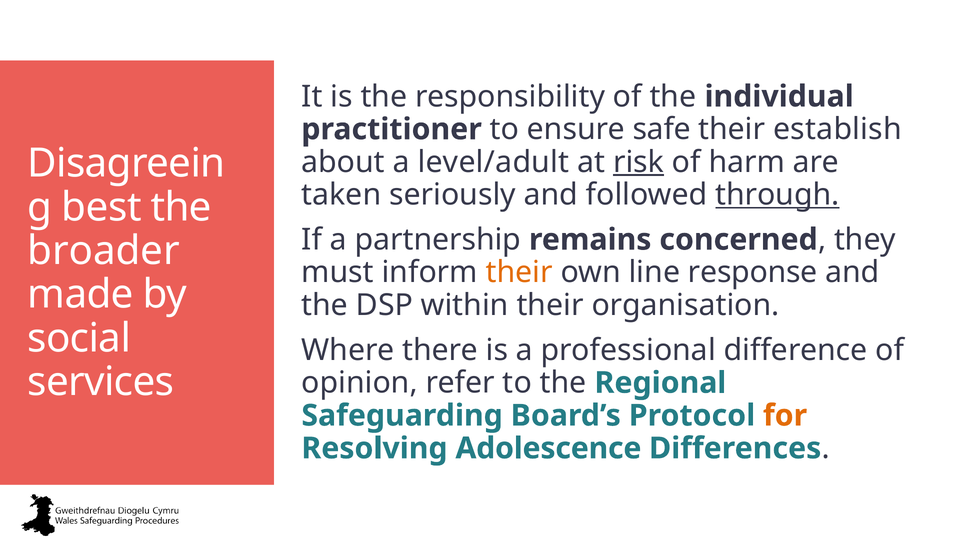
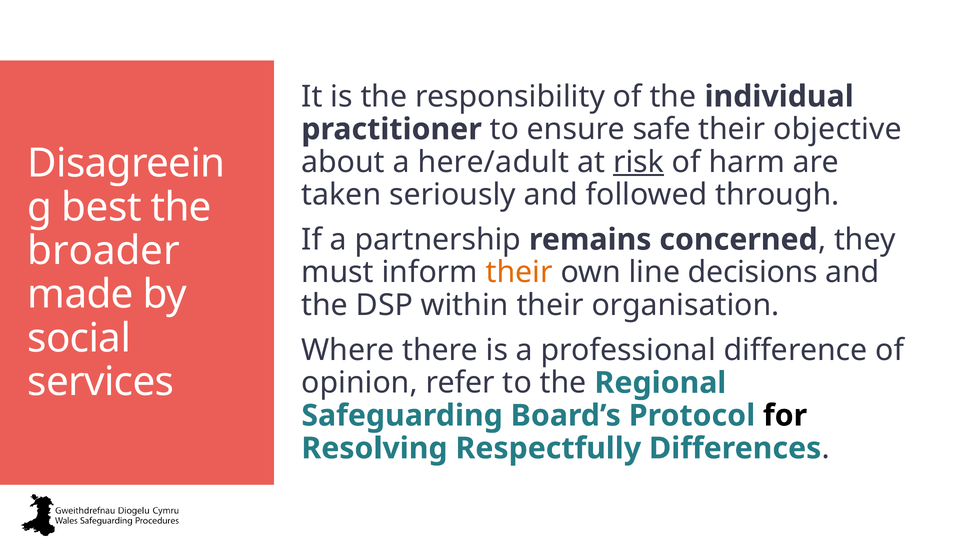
establish: establish -> objective
level/adult: level/adult -> here/adult
through underline: present -> none
response: response -> decisions
for colour: orange -> black
Adolescence: Adolescence -> Respectfully
